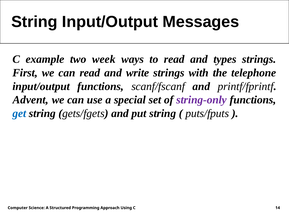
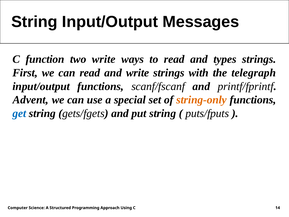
example: example -> function
two week: week -> write
telephone: telephone -> telegraph
string-only colour: purple -> orange
